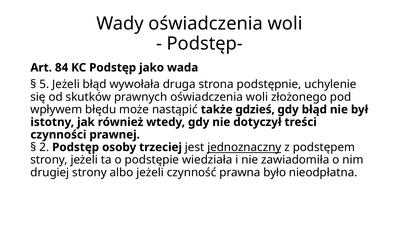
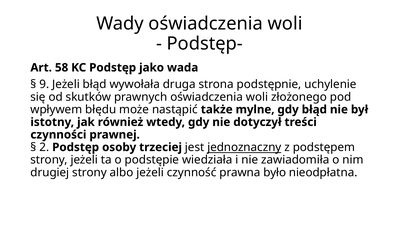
84: 84 -> 58
5: 5 -> 9
gdzieś: gdzieś -> mylne
